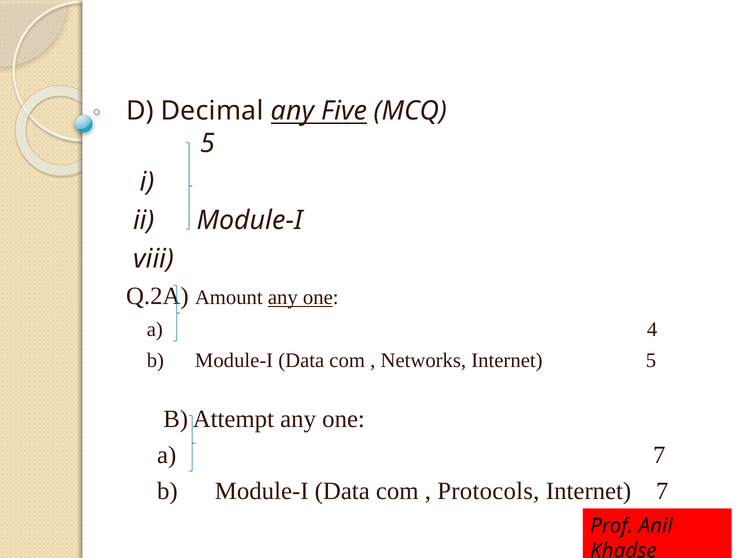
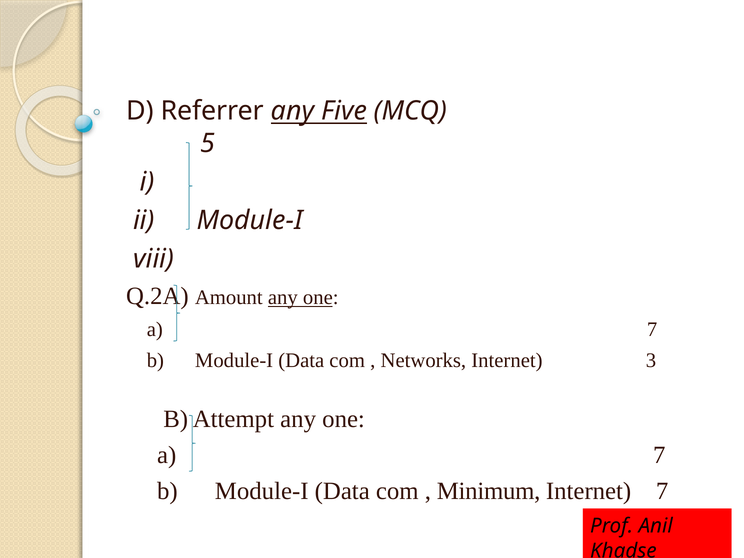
Decimal: Decimal -> Referrer
4 at (652, 329): 4 -> 7
Internet 5: 5 -> 3
Protocols: Protocols -> Minimum
